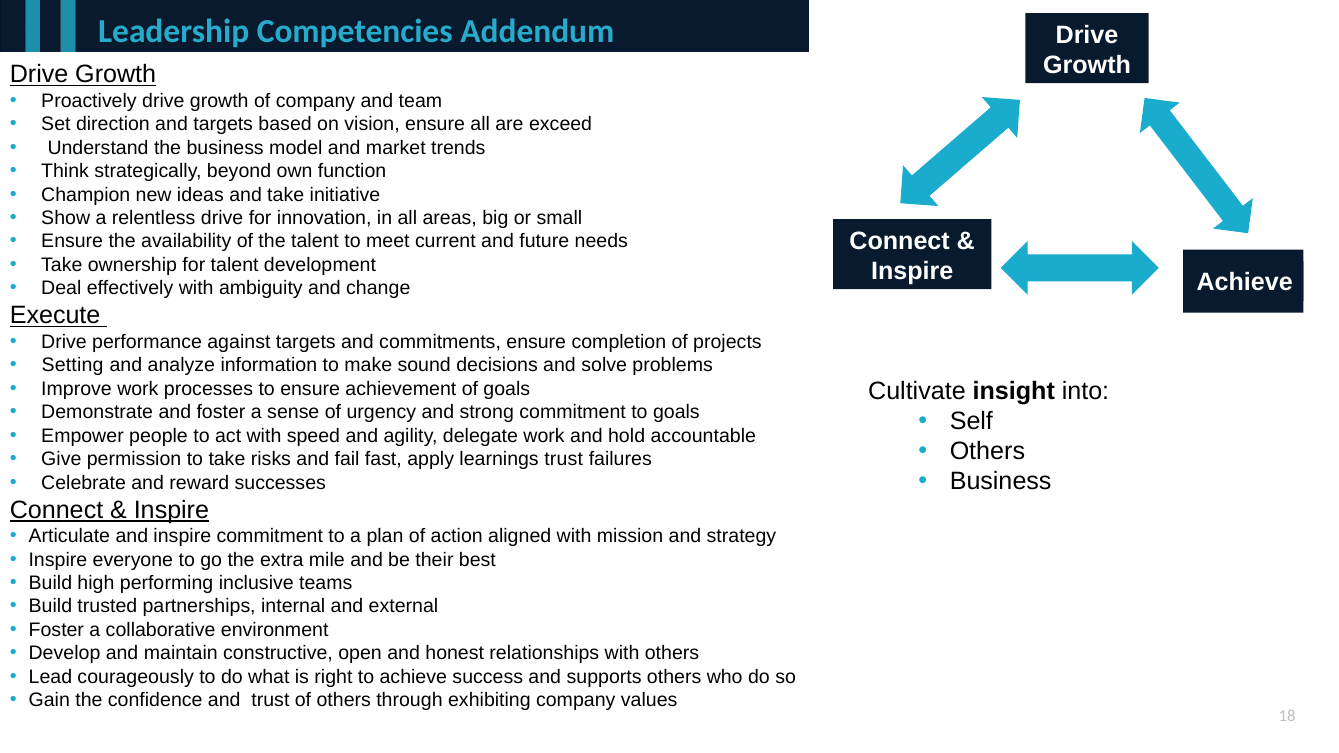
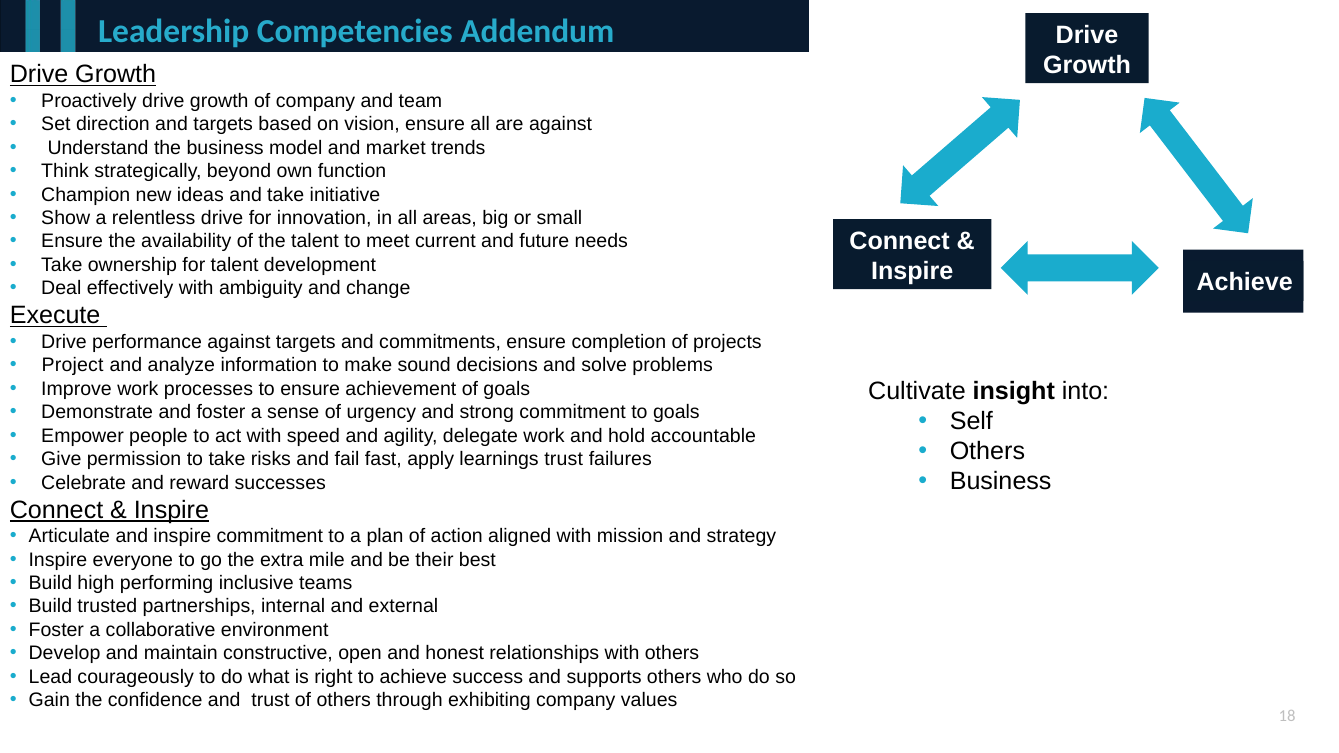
are exceed: exceed -> against
Setting: Setting -> Project
